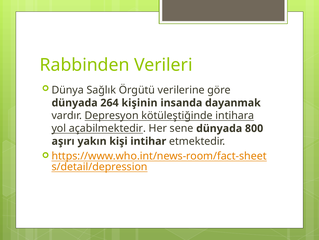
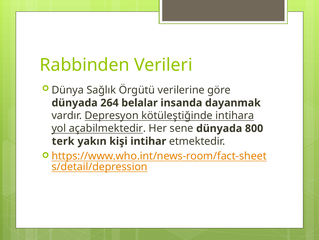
kişinin: kişinin -> belalar
aşırı: aşırı -> terk
